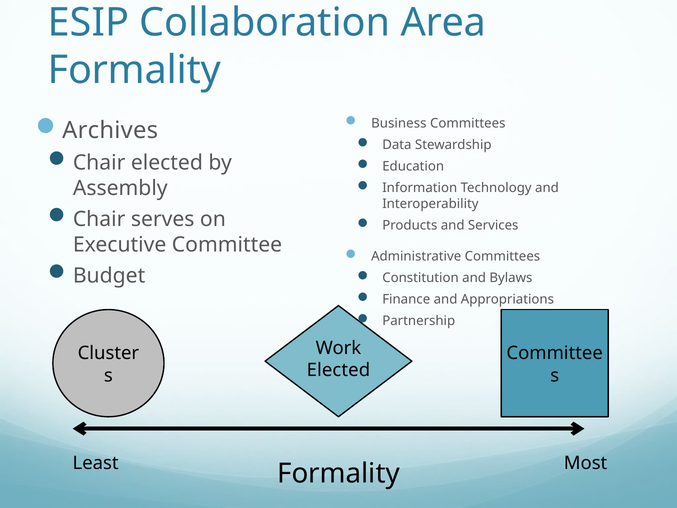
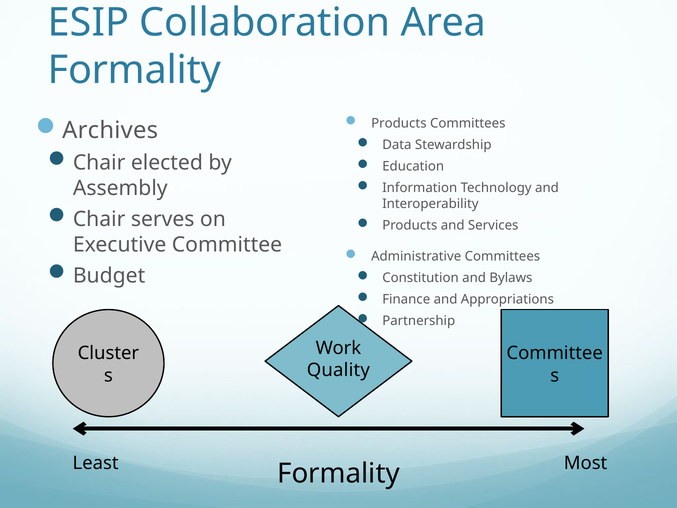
Business at (399, 123): Business -> Products
Elected at (338, 370): Elected -> Quality
